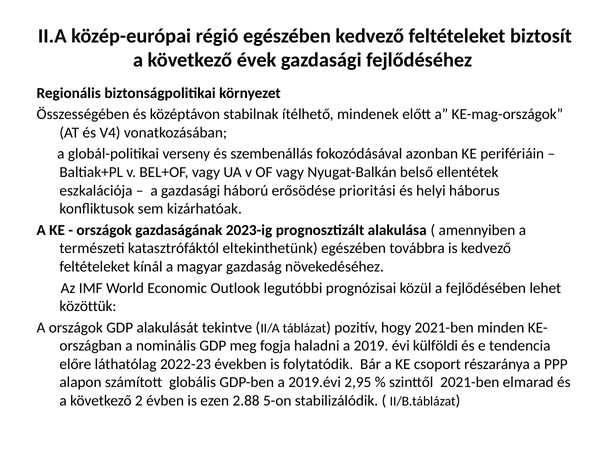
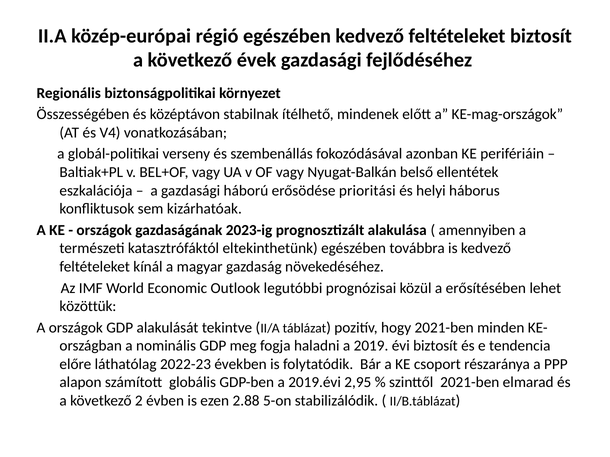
fejlődésében: fejlődésében -> erősítésében
évi külföldi: külföldi -> biztosít
